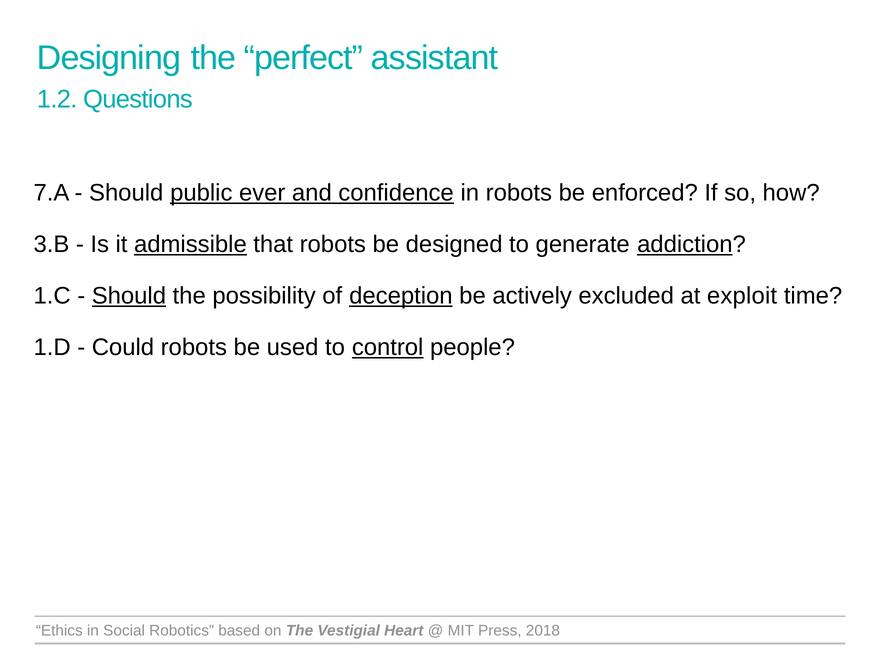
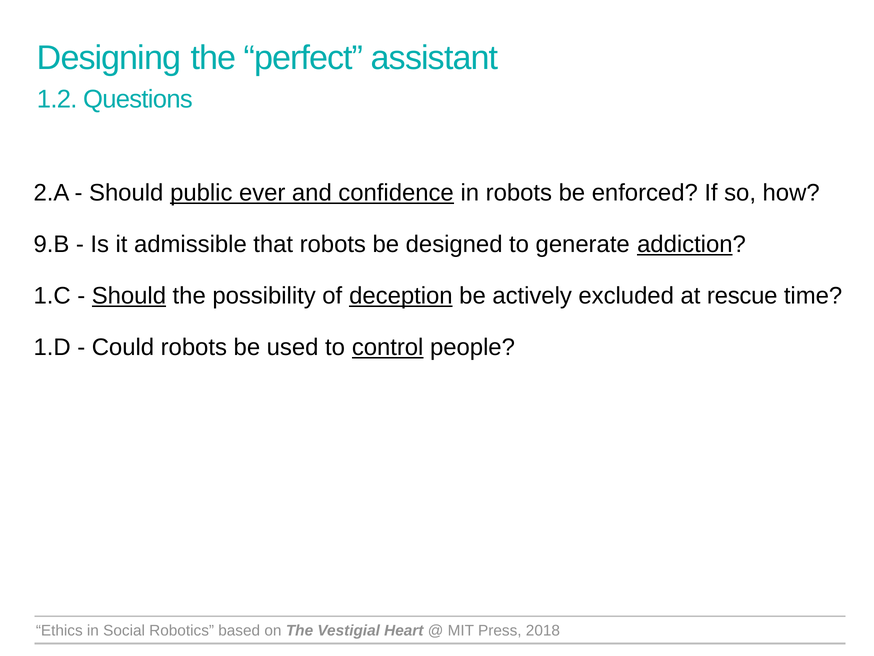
7.A: 7.A -> 2.A
3.B: 3.B -> 9.B
admissible underline: present -> none
exploit: exploit -> rescue
